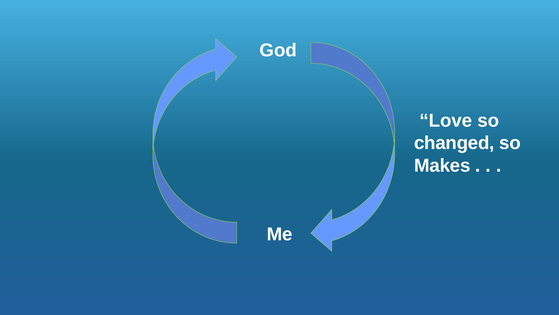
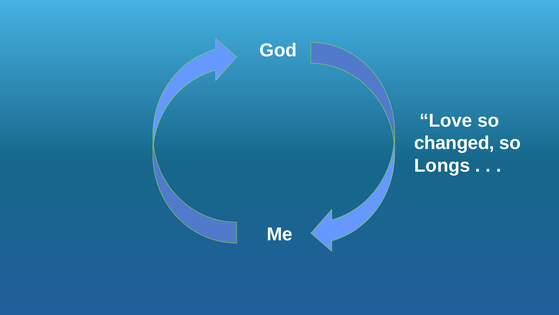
Makes: Makes -> Longs
